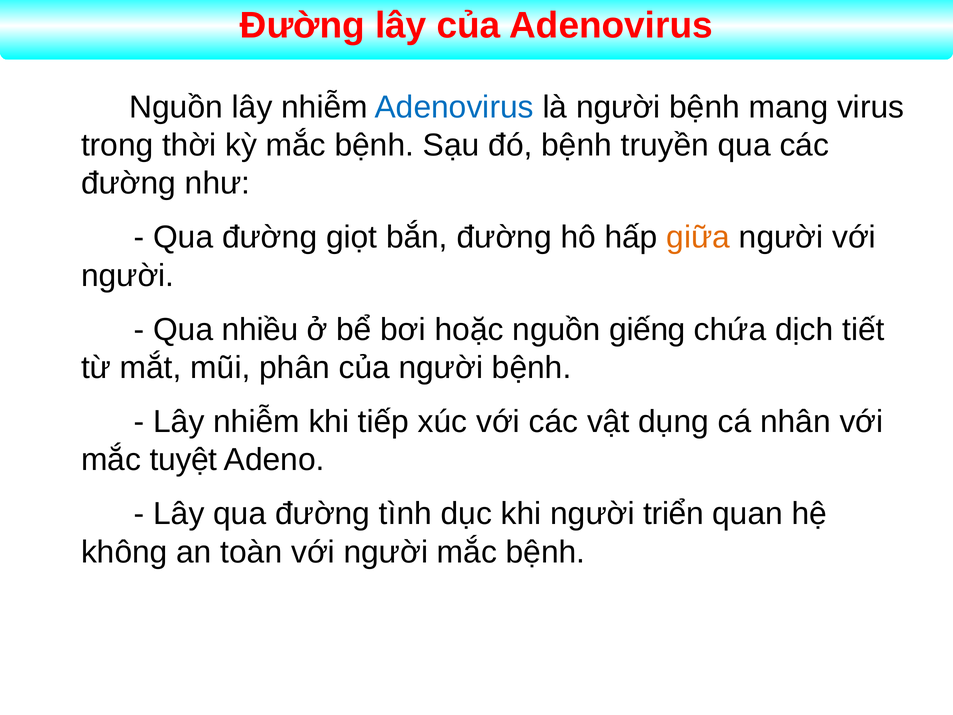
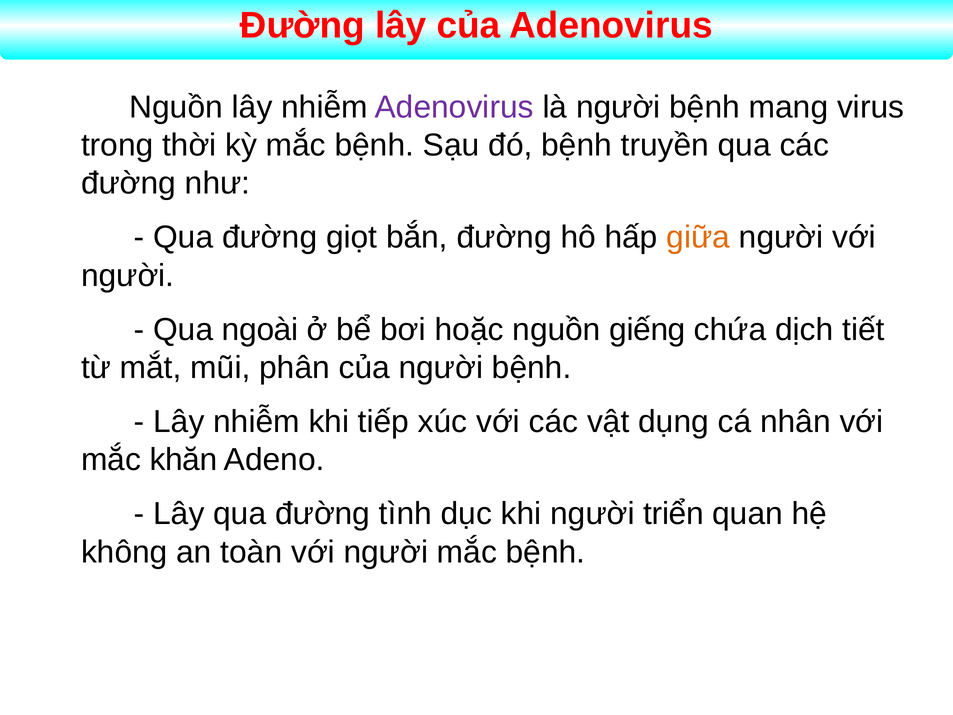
Adenovirus at (454, 107) colour: blue -> purple
nhiều: nhiều -> ngoài
tuyệt: tuyệt -> khăn
